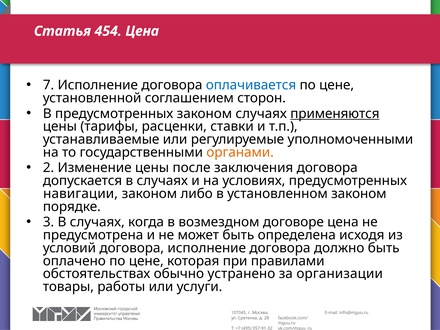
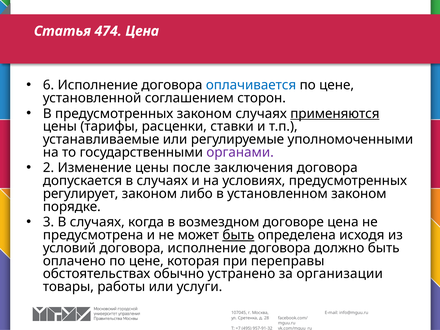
454: 454 -> 474
7: 7 -> 6
органами colour: orange -> purple
навигации: навигации -> регулирует
быть at (238, 235) underline: none -> present
правилами: правилами -> переправы
